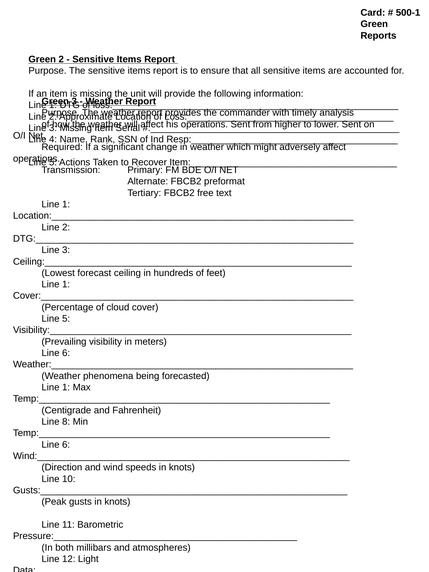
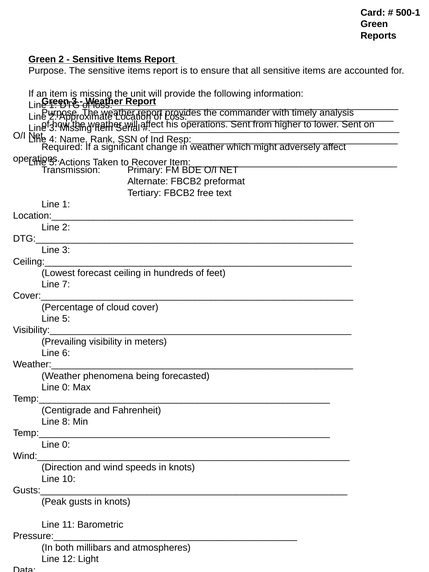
1 at (66, 284): 1 -> 7
1 at (66, 387): 1 -> 0
6 at (66, 445): 6 -> 0
